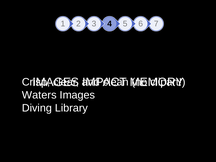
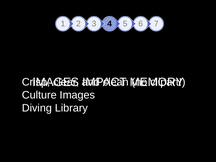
Waters: Waters -> Culture
